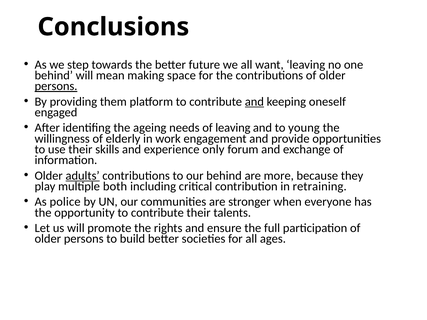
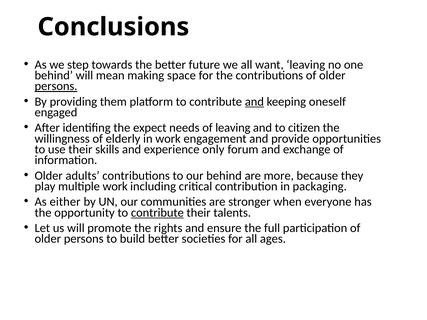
ageing: ageing -> expect
young: young -> citizen
adults underline: present -> none
multiple both: both -> work
retraining: retraining -> packaging
police: police -> either
contribute at (157, 213) underline: none -> present
